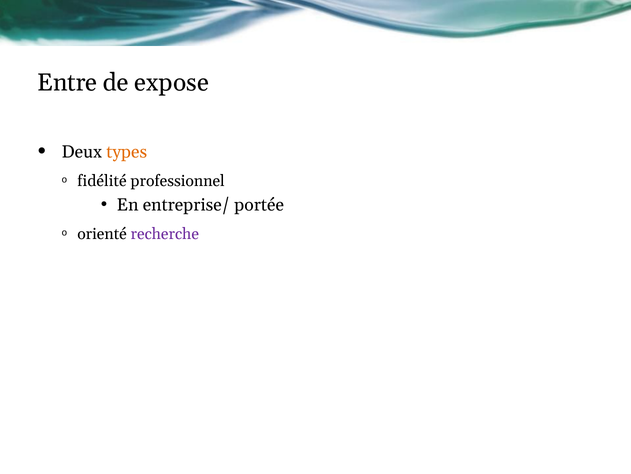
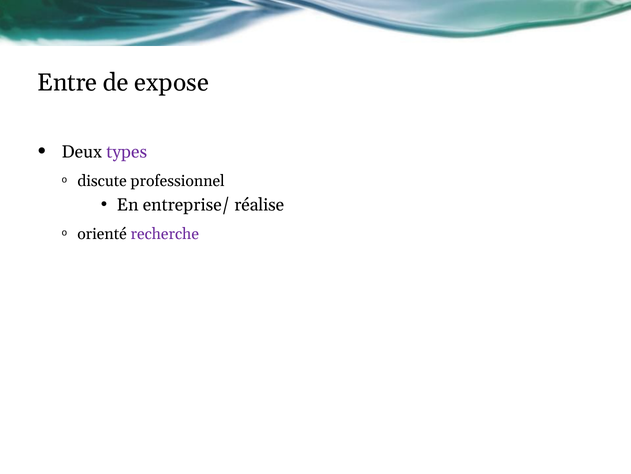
types colour: orange -> purple
fidélité: fidélité -> discute
portée: portée -> réalise
